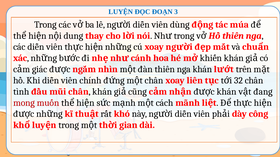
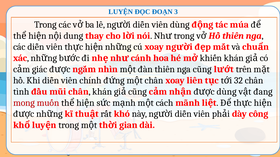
nga khán: khán -> cũng
khán at (227, 92): khán -> dùng
